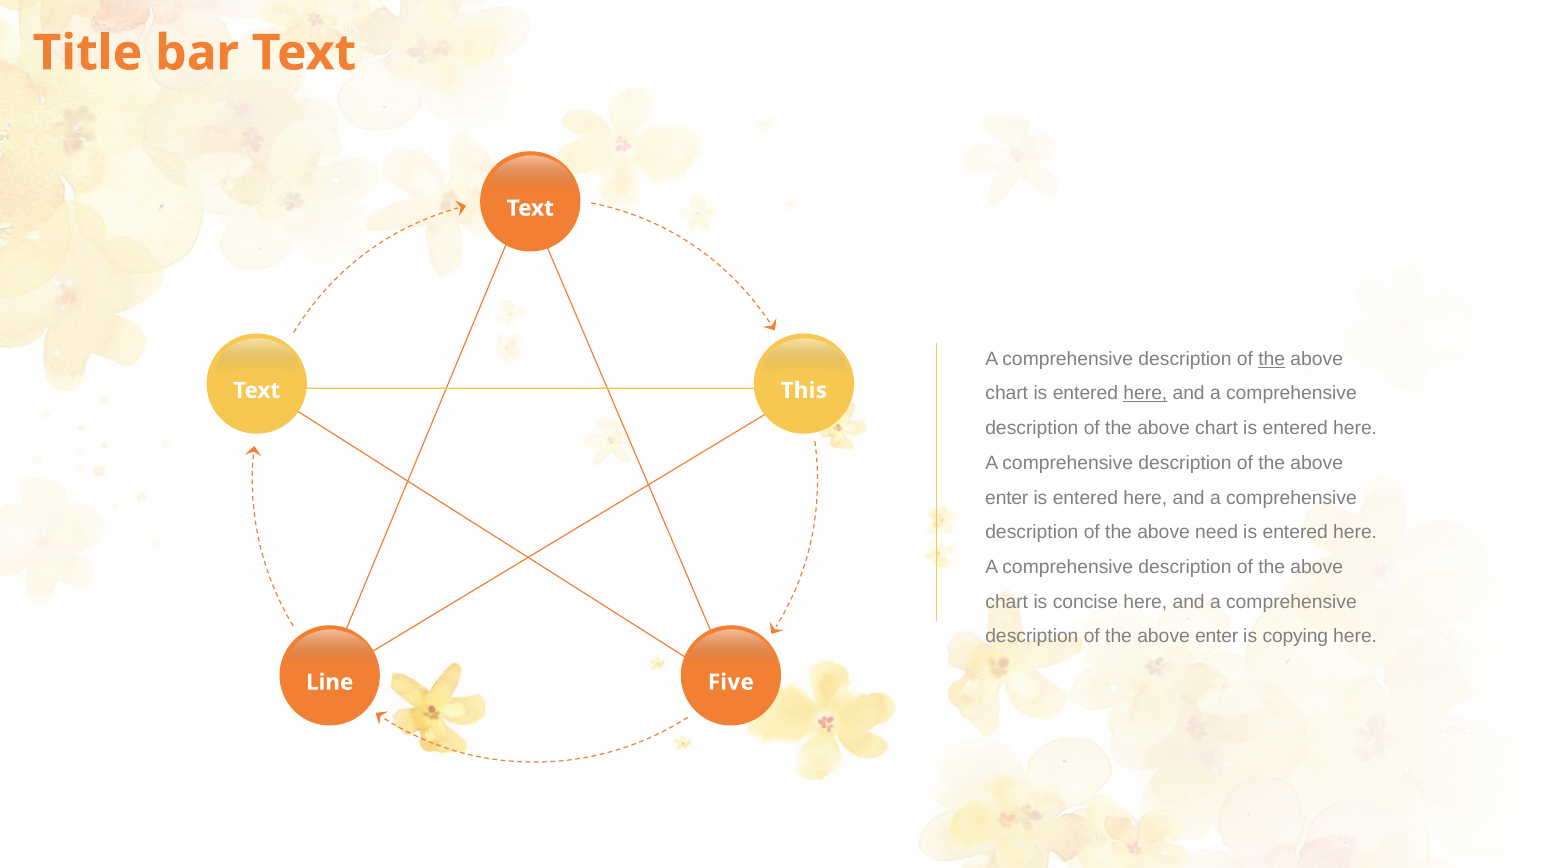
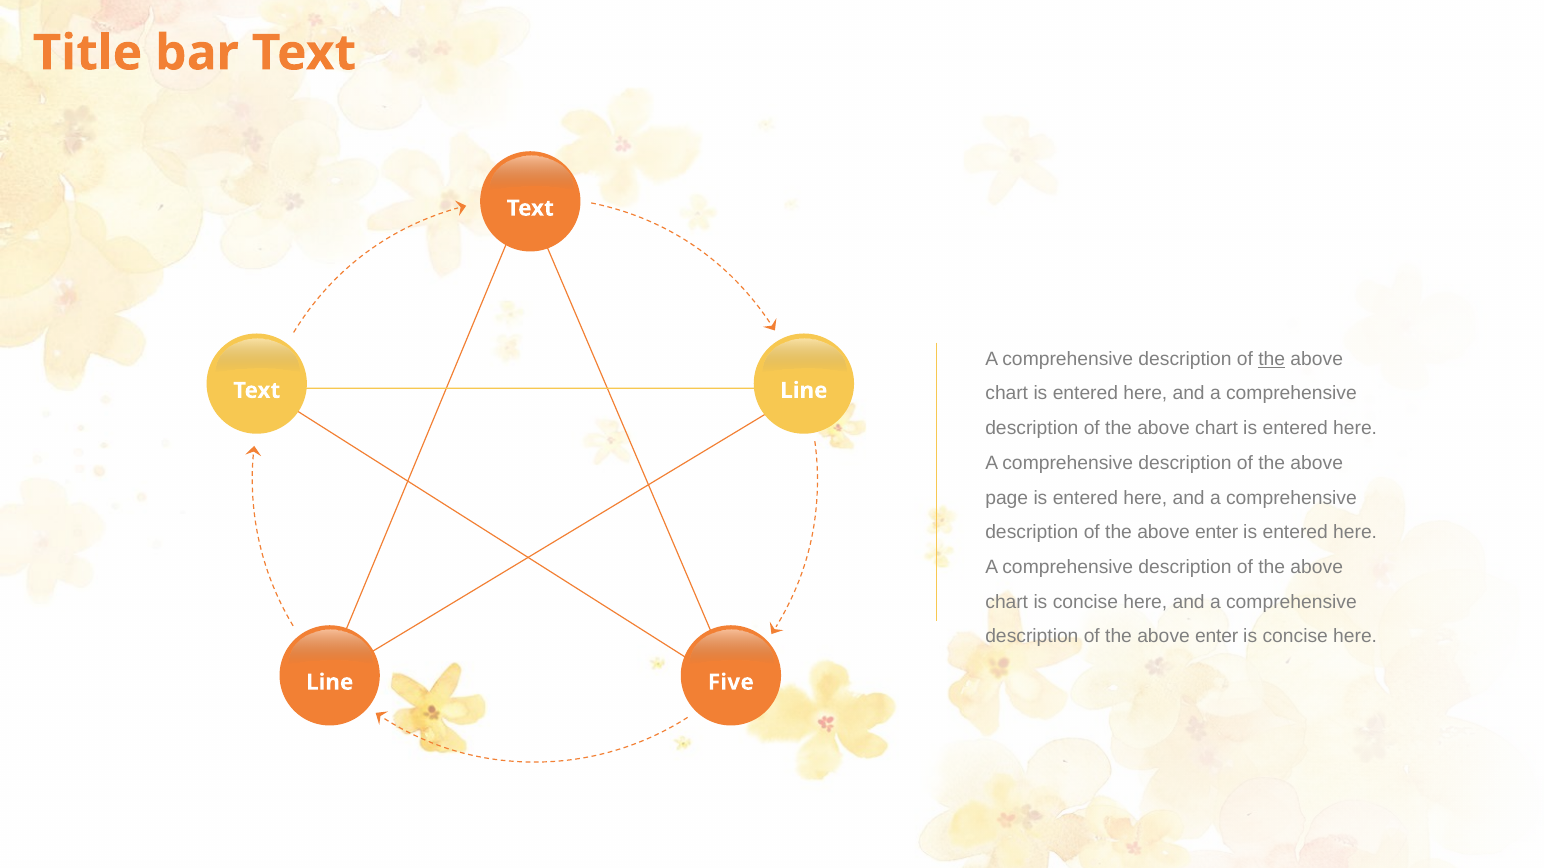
here at (1145, 394) underline: present -> none
Text This: This -> Line
enter at (1007, 498): enter -> page
need at (1217, 533): need -> enter
copying at (1295, 637): copying -> concise
